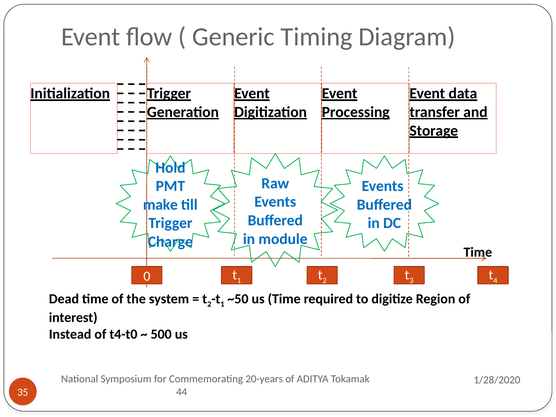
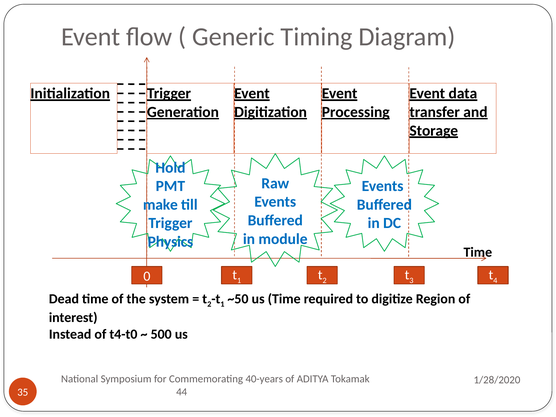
Charge: Charge -> Physics
20-years: 20-years -> 40-years
